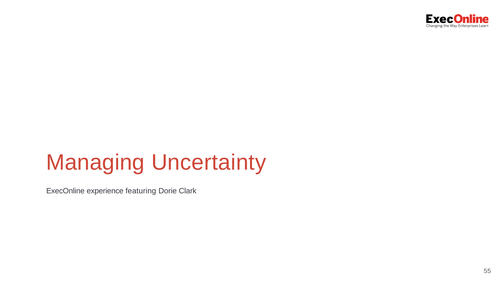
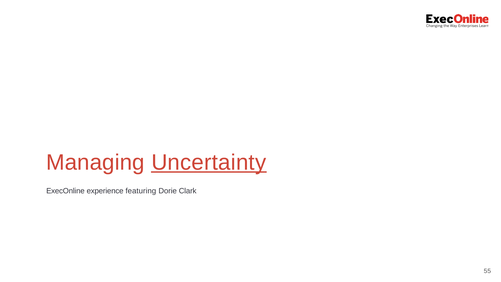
Uncertainty underline: none -> present
